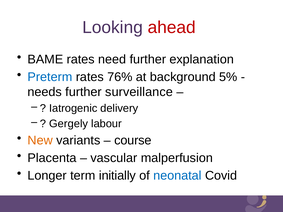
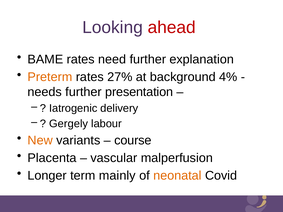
Preterm colour: blue -> orange
76%: 76% -> 27%
5%: 5% -> 4%
surveillance: surveillance -> presentation
initially: initially -> mainly
neonatal colour: blue -> orange
